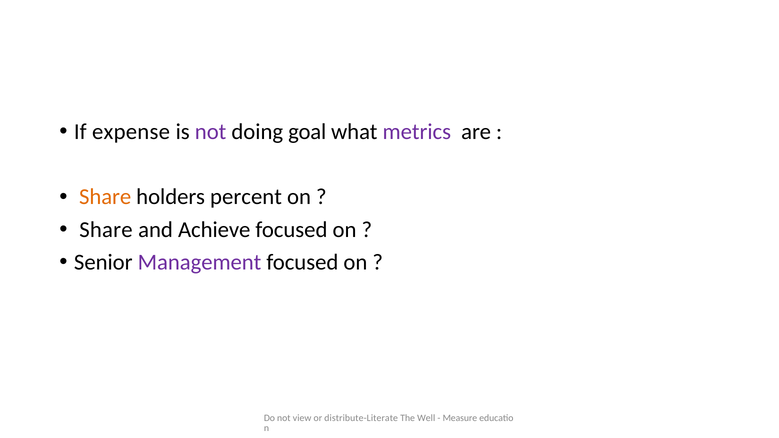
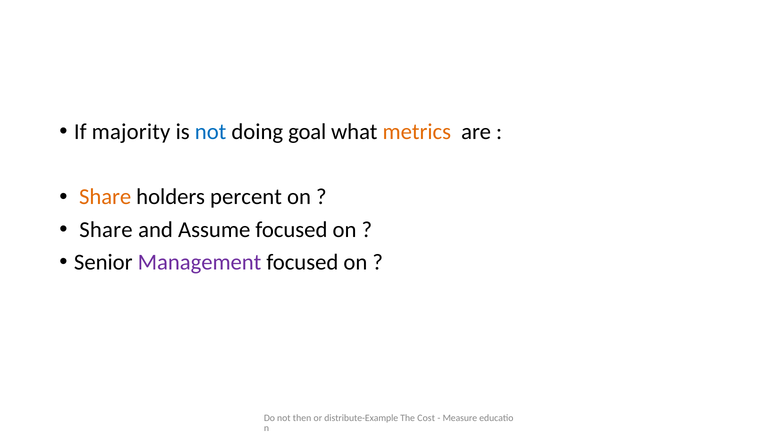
expense: expense -> majority
not at (211, 132) colour: purple -> blue
metrics colour: purple -> orange
Achieve: Achieve -> Assume
view: view -> then
distribute-Literate: distribute-Literate -> distribute-Example
Well: Well -> Cost
